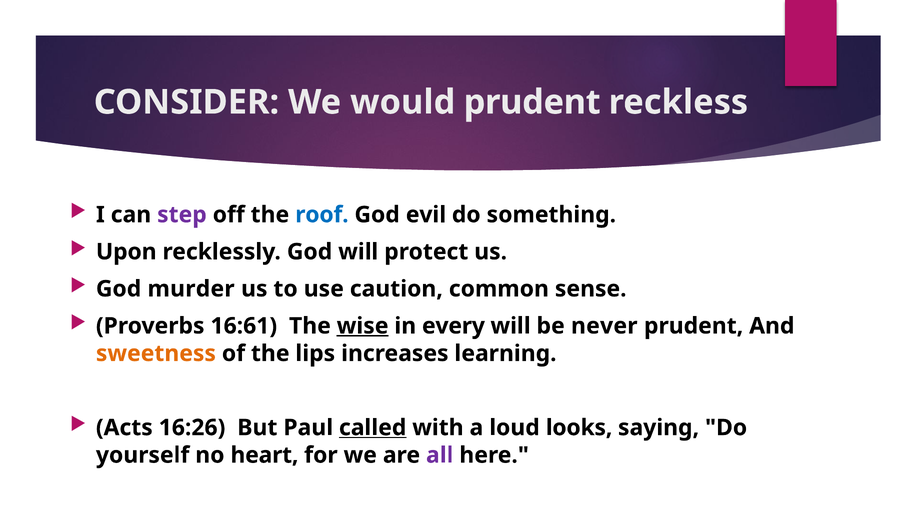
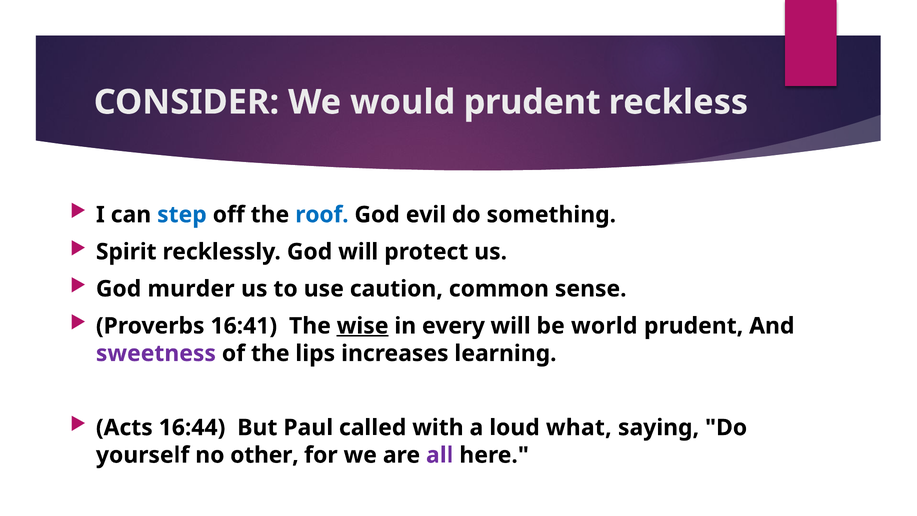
step colour: purple -> blue
Upon: Upon -> Spirit
16:61: 16:61 -> 16:41
never: never -> world
sweetness colour: orange -> purple
16:26: 16:26 -> 16:44
called underline: present -> none
looks: looks -> what
heart: heart -> other
